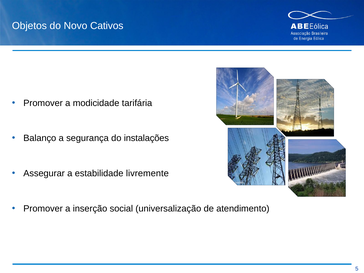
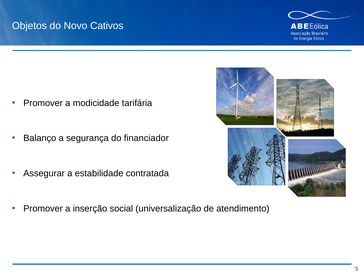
instalações: instalações -> financiador
livremente: livremente -> contratada
